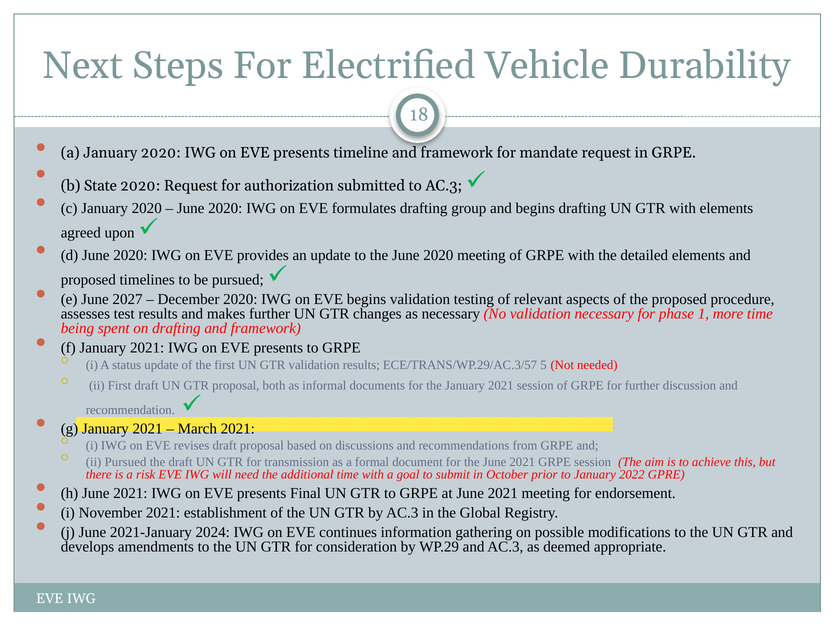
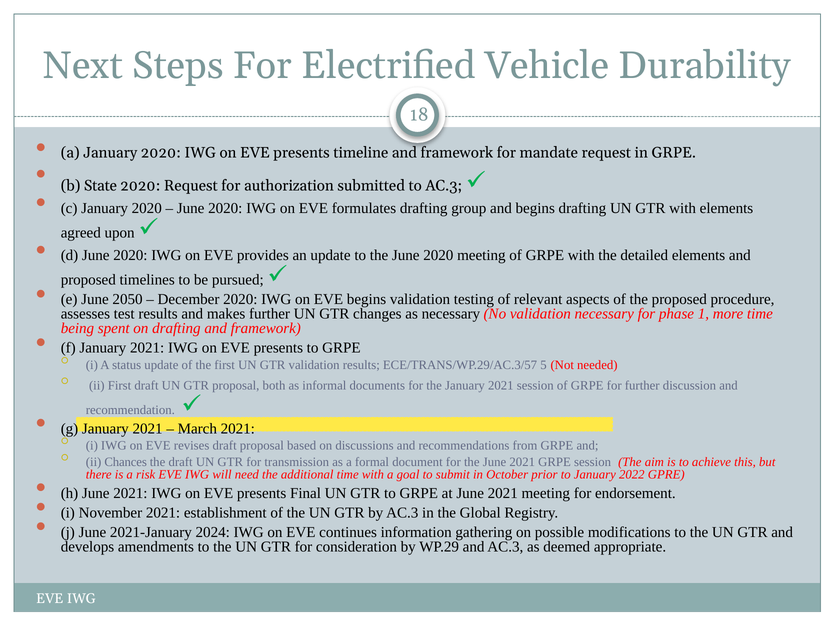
2027: 2027 -> 2050
ii Pursued: Pursued -> Chances
